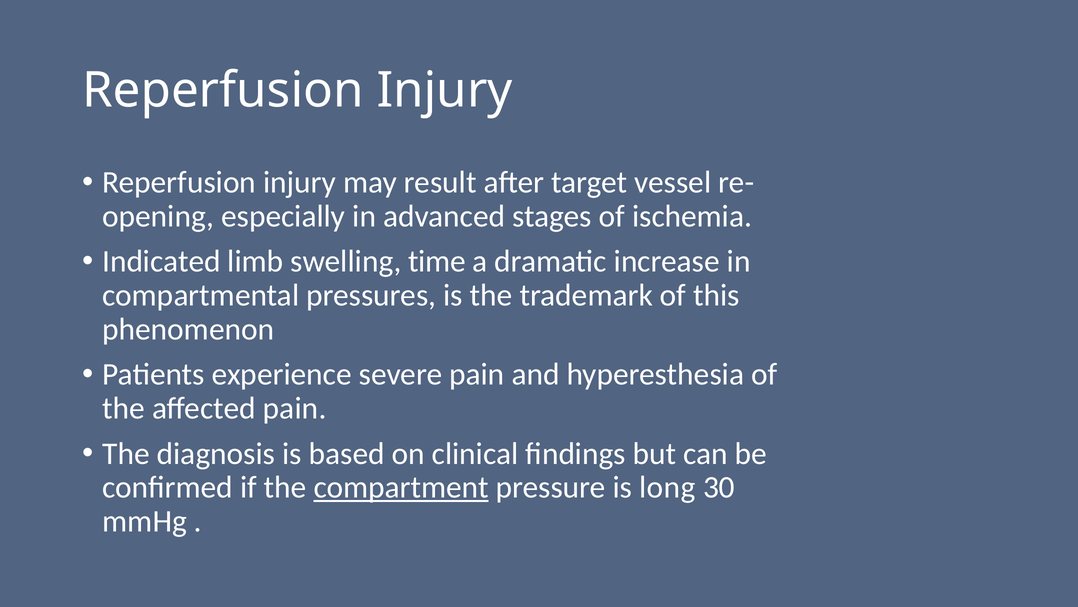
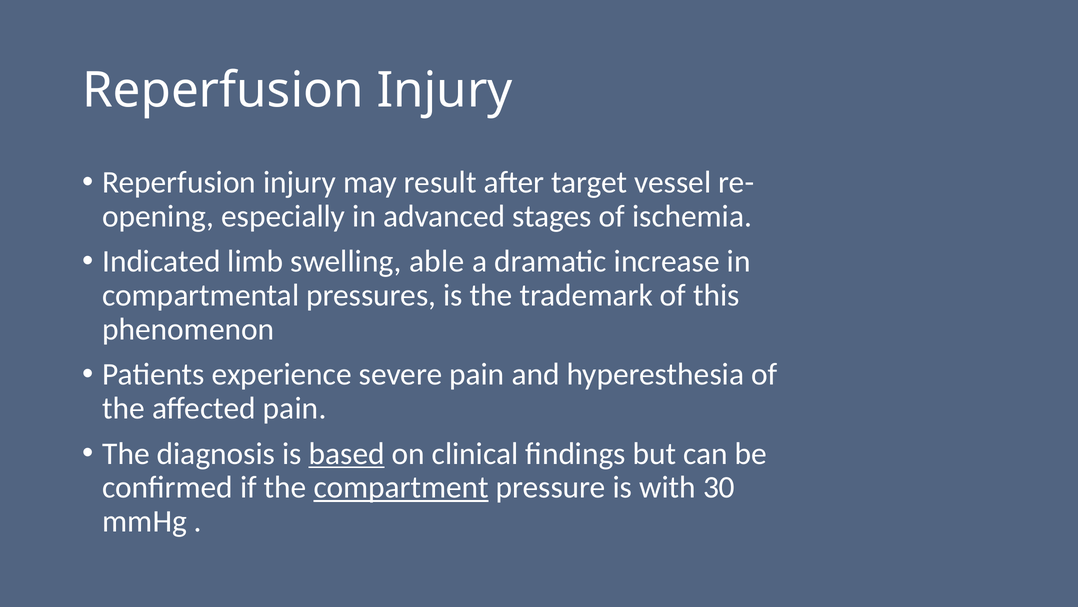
time: time -> able
based underline: none -> present
long: long -> with
